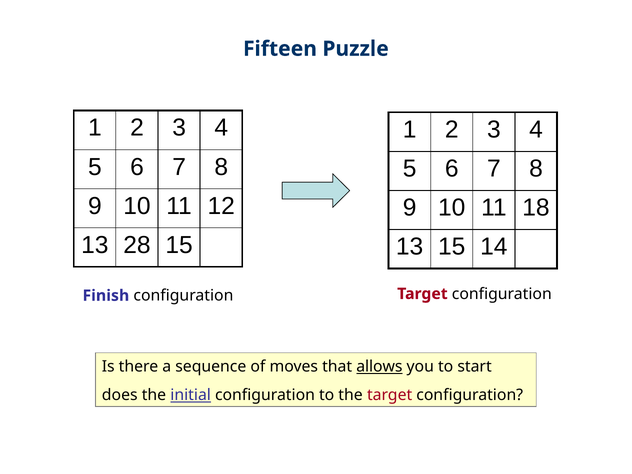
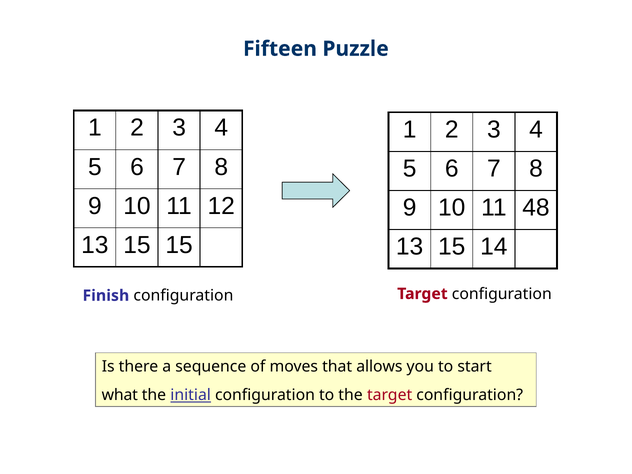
18: 18 -> 48
28 at (137, 245): 28 -> 15
allows underline: present -> none
does: does -> what
